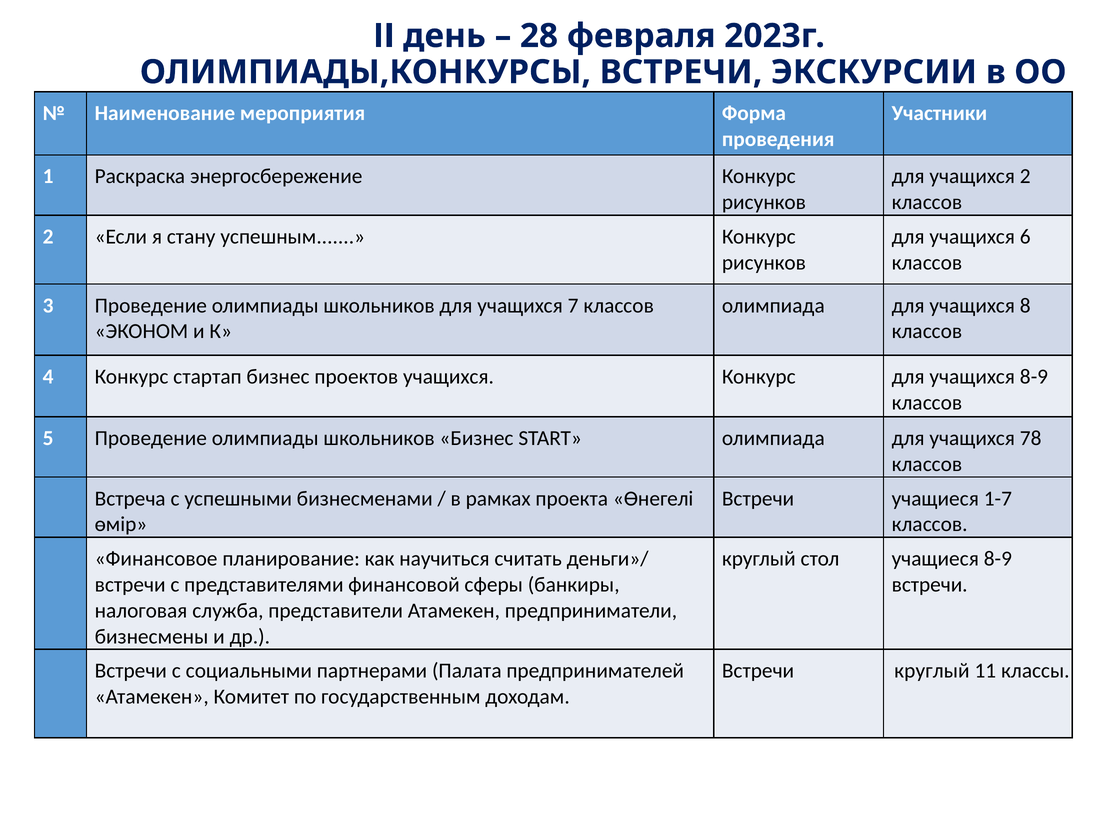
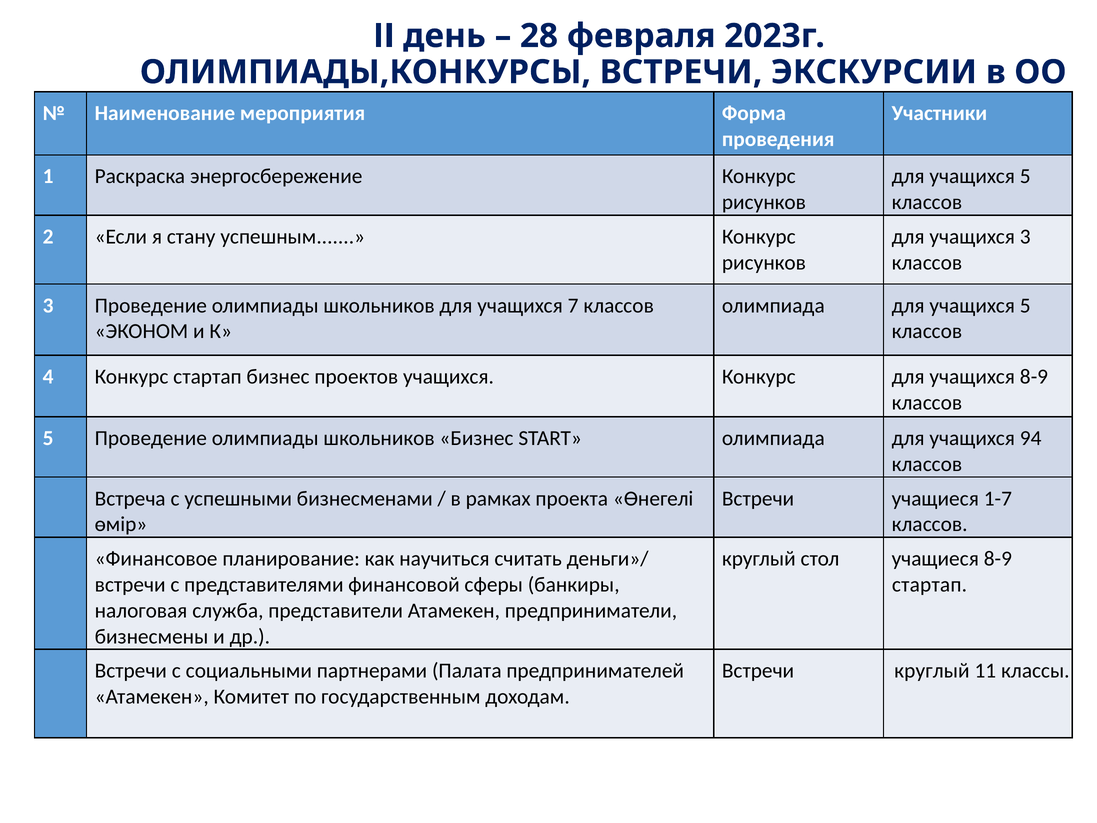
2 at (1025, 176): 2 -> 5
учащихся 6: 6 -> 3
олимпиада для учащихся 8: 8 -> 5
78: 78 -> 94
встречи at (930, 584): встречи -> стартап
